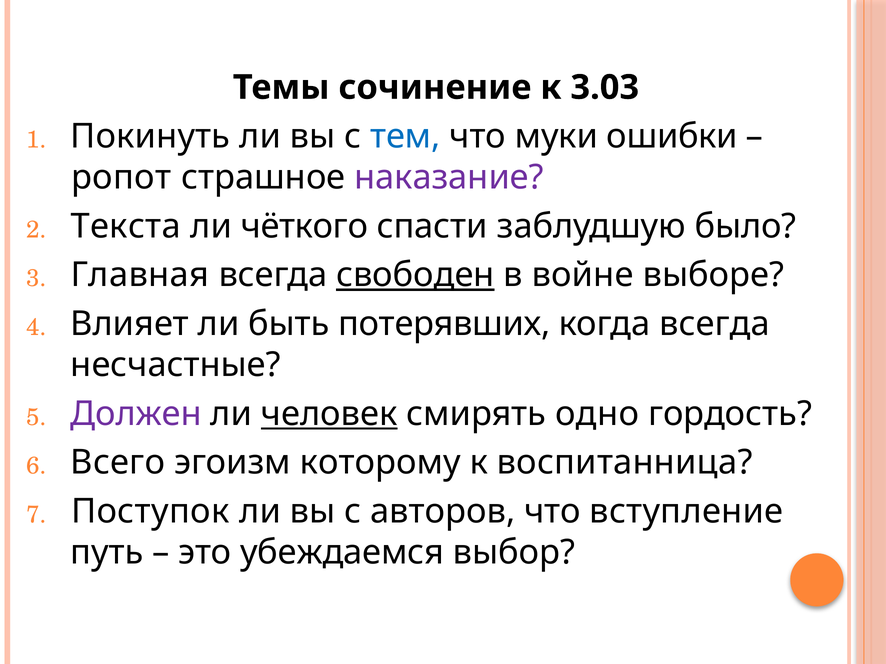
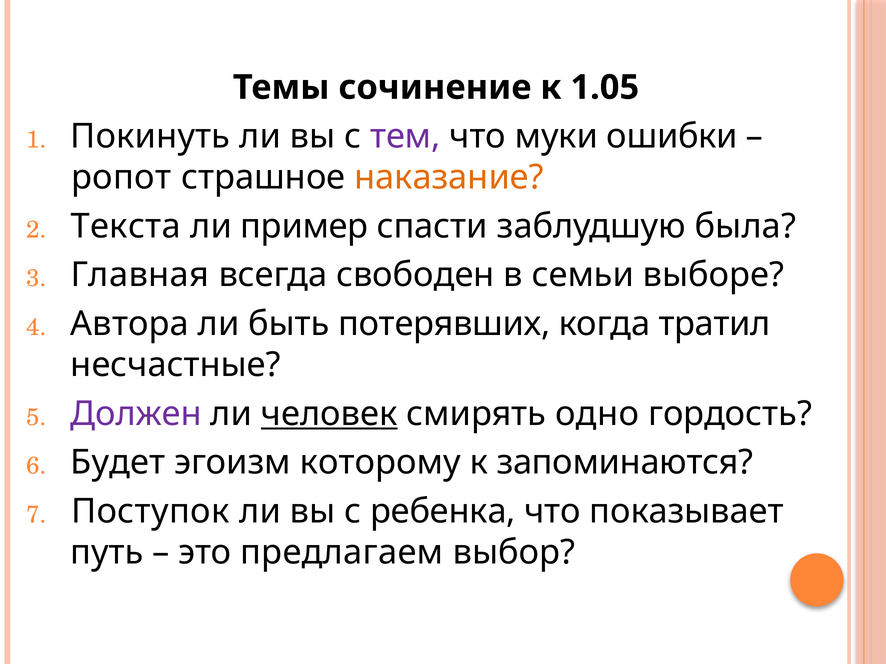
3.03: 3.03 -> 1.05
тем colour: blue -> purple
наказание colour: purple -> orange
чёткого: чёткого -> пример
было: было -> была
свободен underline: present -> none
войне: войне -> семьи
Влияет: Влияет -> Автора
когда всегда: всегда -> тратил
Всего: Всего -> Будет
воспитанница: воспитанница -> запоминаются
авторов: авторов -> ребенка
вступление: вступление -> показывает
убеждаемся: убеждаемся -> предлагаем
